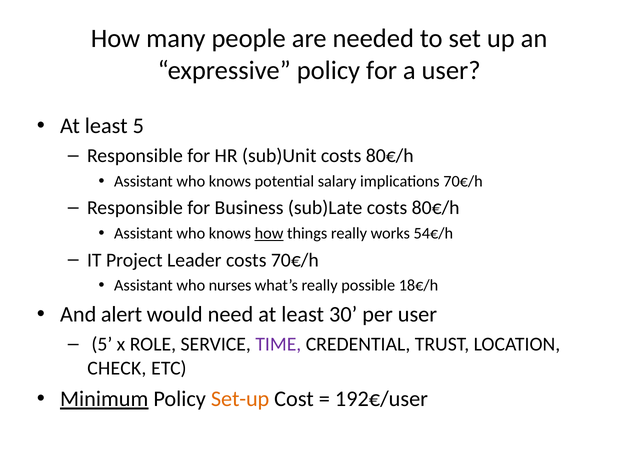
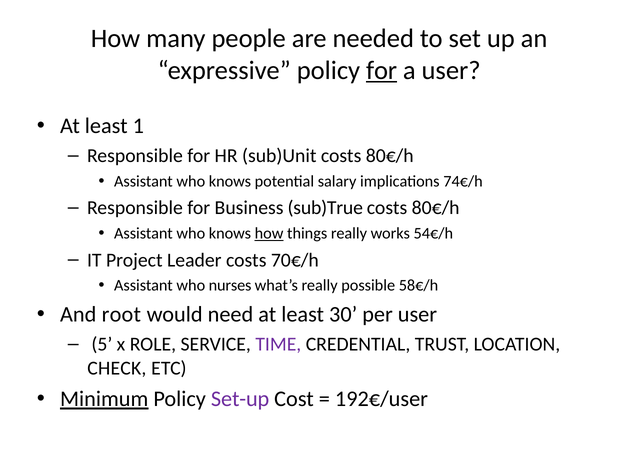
for at (382, 70) underline: none -> present
least 5: 5 -> 1
implications 70€/h: 70€/h -> 74€/h
sub)Late: sub)Late -> sub)True
18€/h: 18€/h -> 58€/h
alert: alert -> root
Set-up colour: orange -> purple
